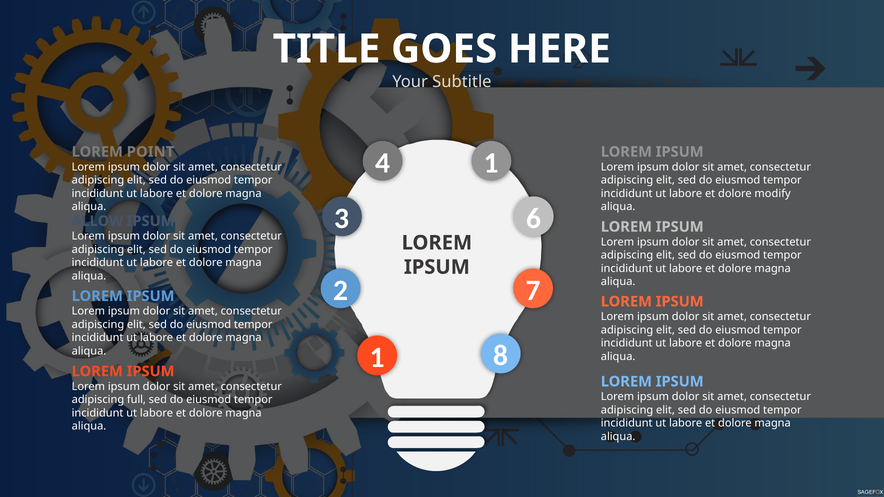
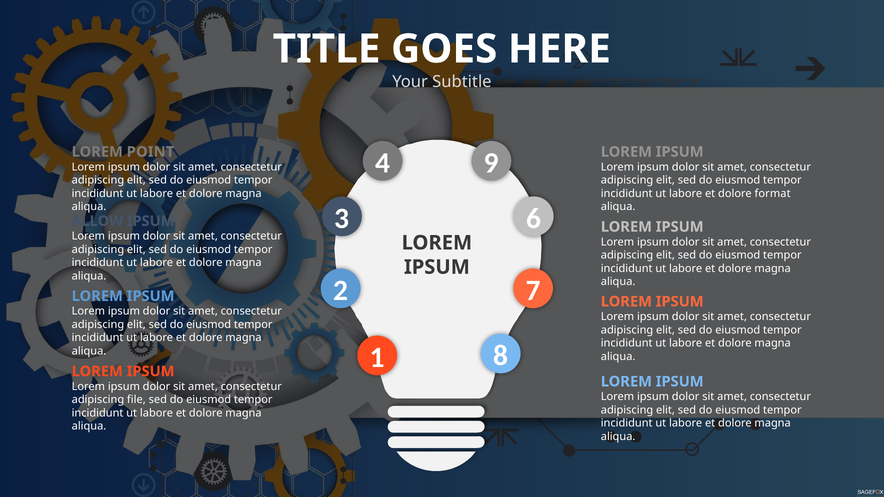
4 1: 1 -> 9
modify: modify -> format
full: full -> file
